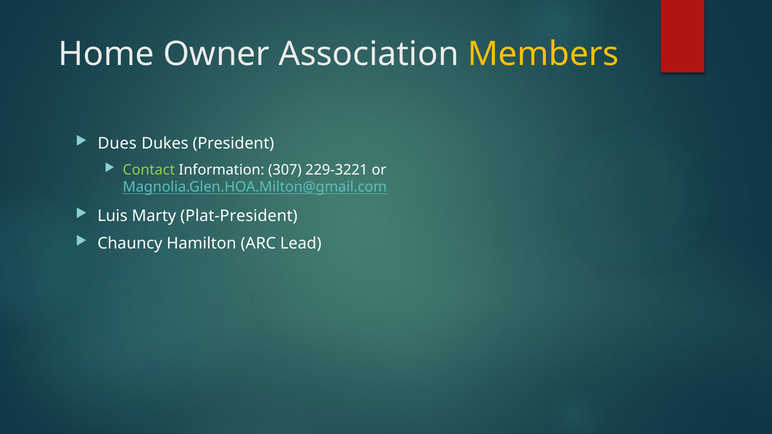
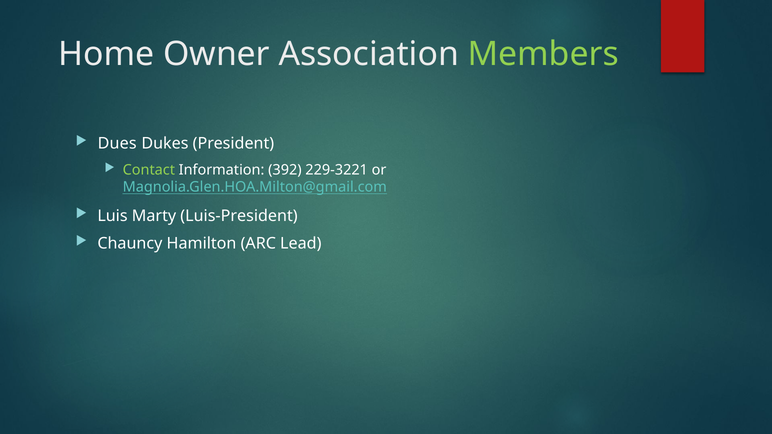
Members colour: yellow -> light green
307: 307 -> 392
Plat-President: Plat-President -> Luis-President
